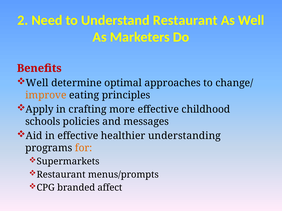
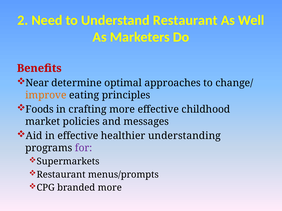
Well at (37, 83): Well -> Near
Apply: Apply -> Foods
schools: schools -> market
for colour: orange -> purple
branded affect: affect -> more
